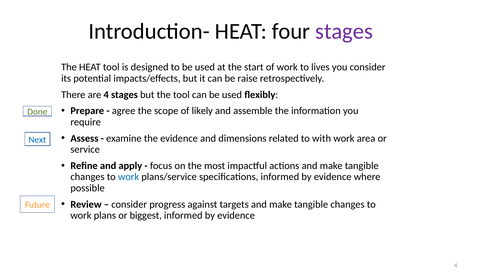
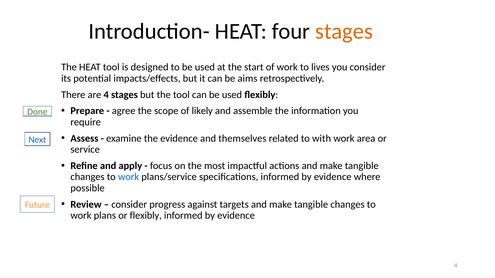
stages at (344, 31) colour: purple -> orange
raise: raise -> aims
dimensions: dimensions -> themselves
or biggest: biggest -> flexibly
